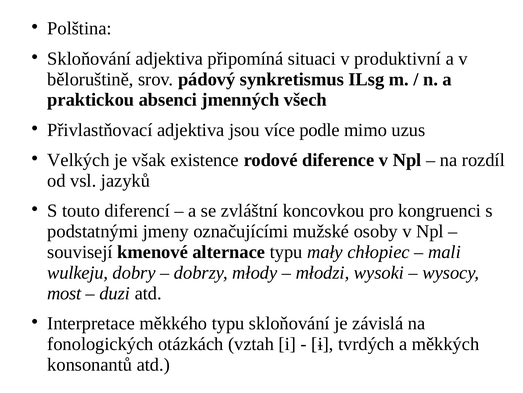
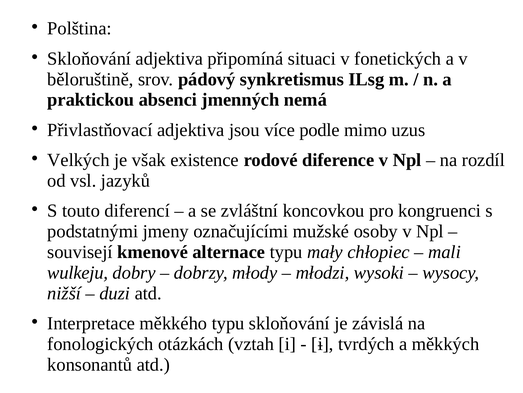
produktivní: produktivní -> fonetických
všech: všech -> nemá
most: most -> nižší
